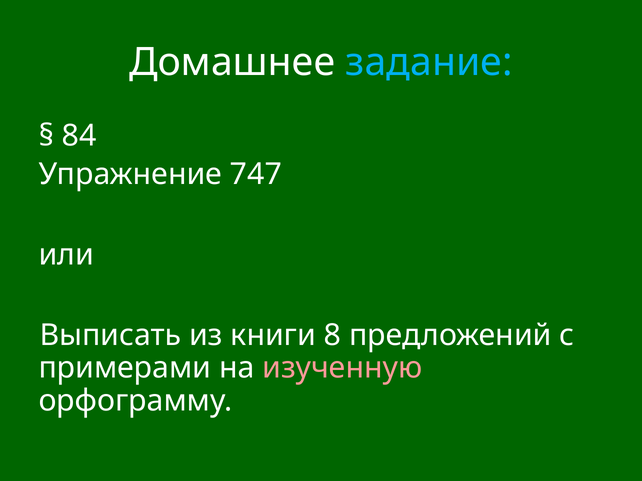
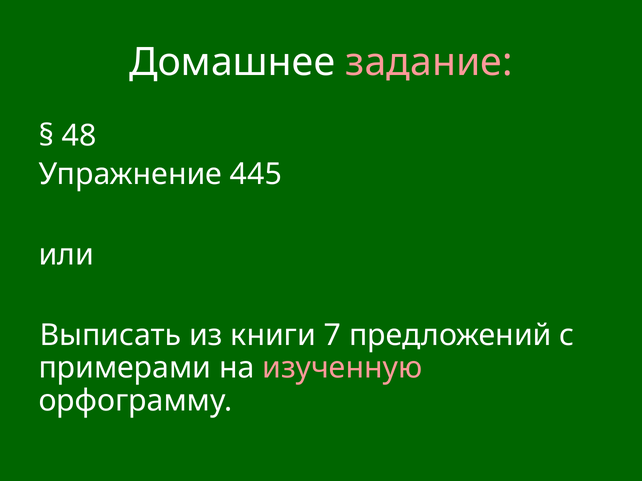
задание colour: light blue -> pink
84: 84 -> 48
747: 747 -> 445
8: 8 -> 7
